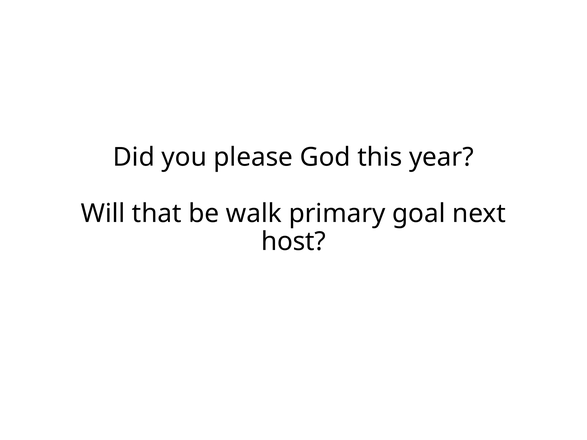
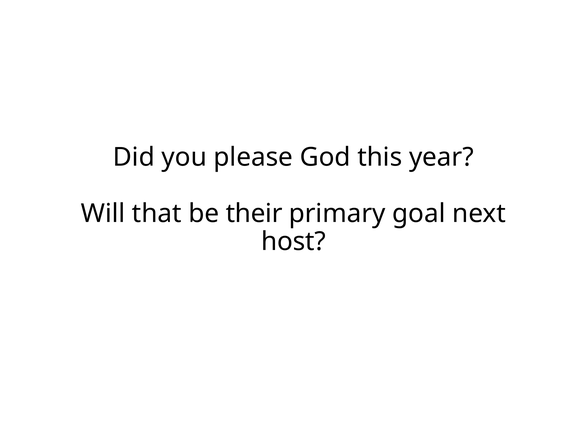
walk: walk -> their
